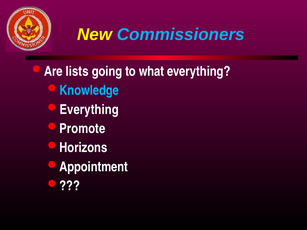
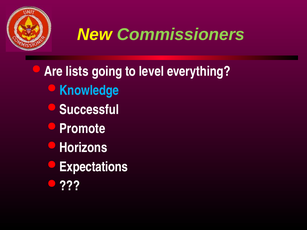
Commissioners colour: light blue -> light green
what: what -> level
Everything at (89, 110): Everything -> Successful
Appointment: Appointment -> Expectations
